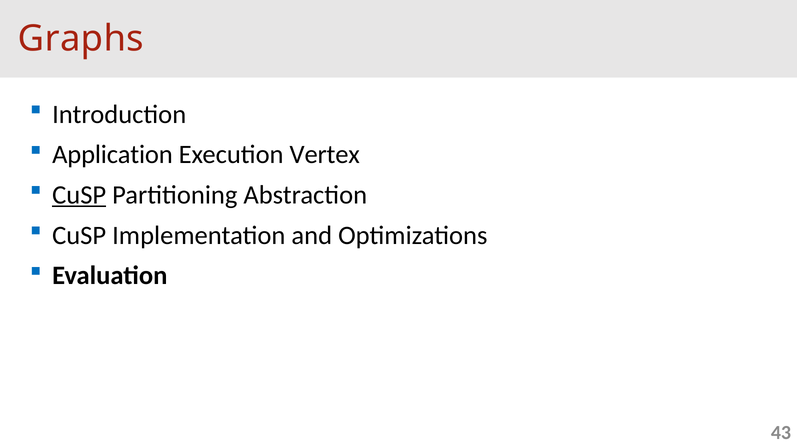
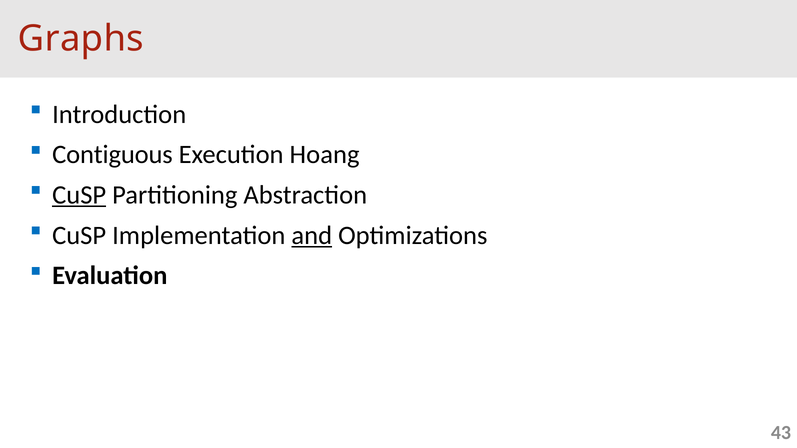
Application: Application -> Contiguous
Vertex: Vertex -> Hoang
and underline: none -> present
